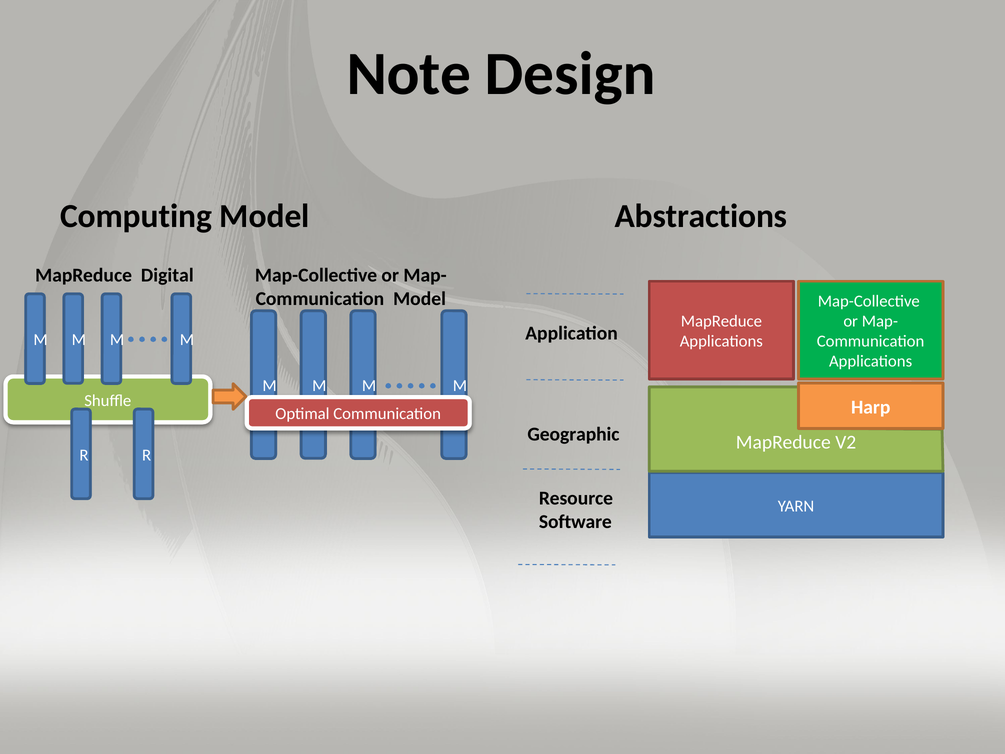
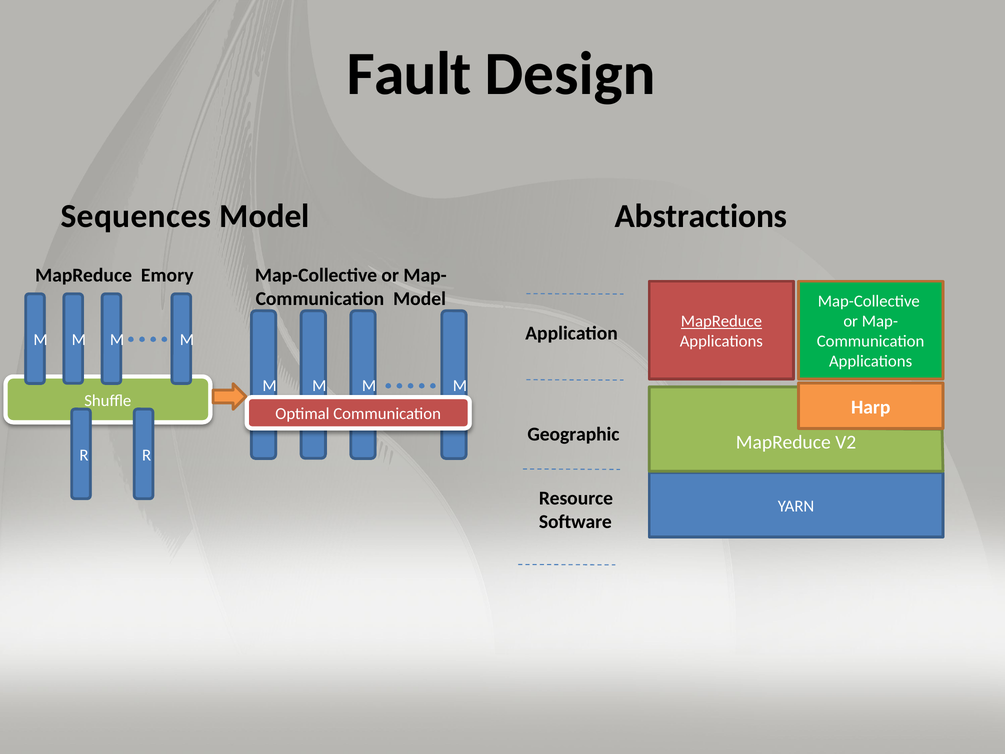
Note: Note -> Fault
Computing: Computing -> Sequences
Digital: Digital -> Emory
MapReduce at (721, 321) underline: none -> present
